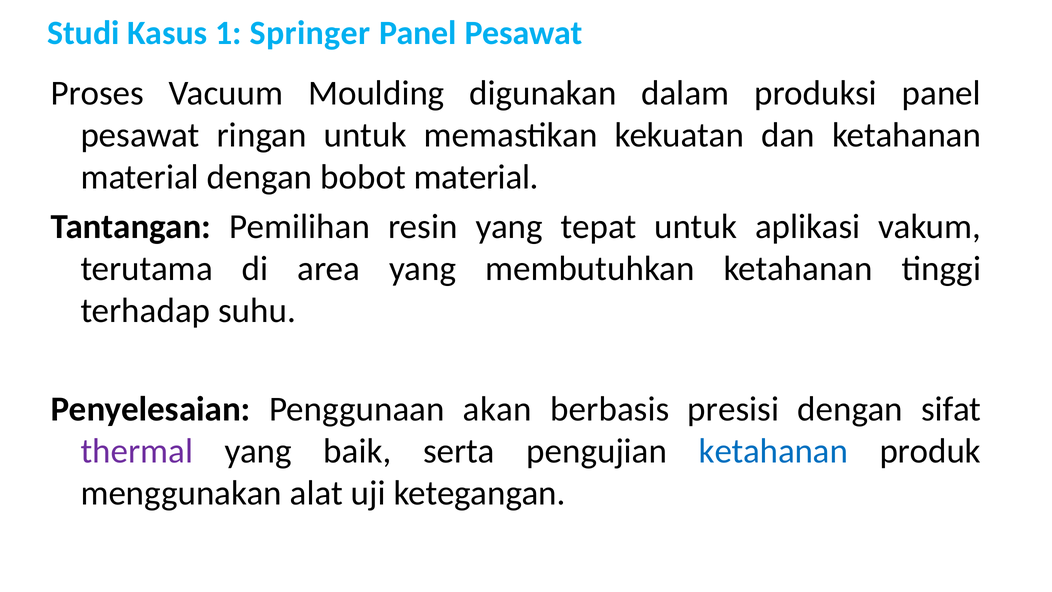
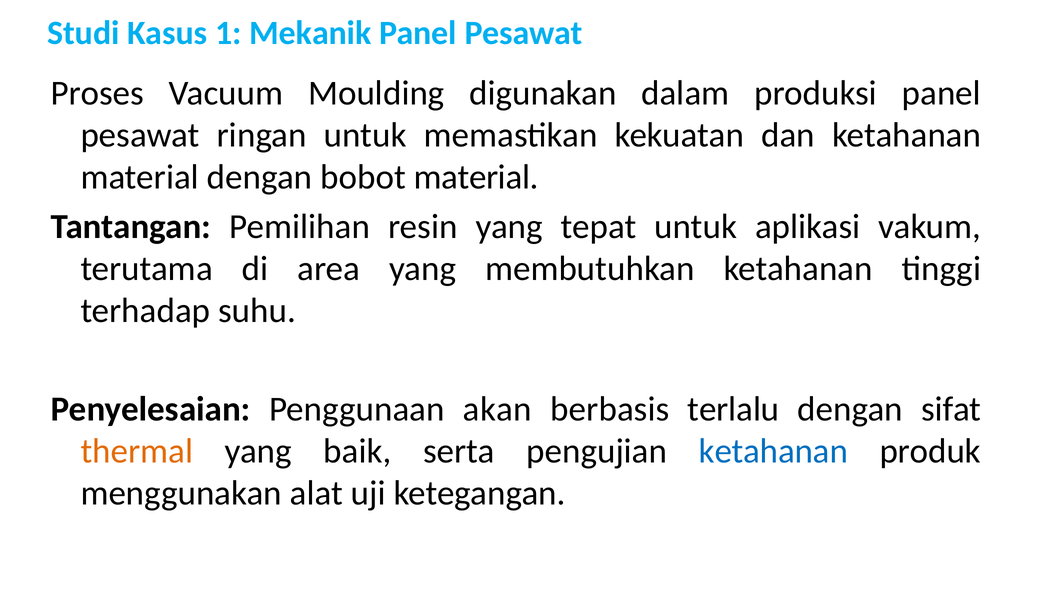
Springer: Springer -> Mekanik
presisi: presisi -> terlalu
thermal colour: purple -> orange
